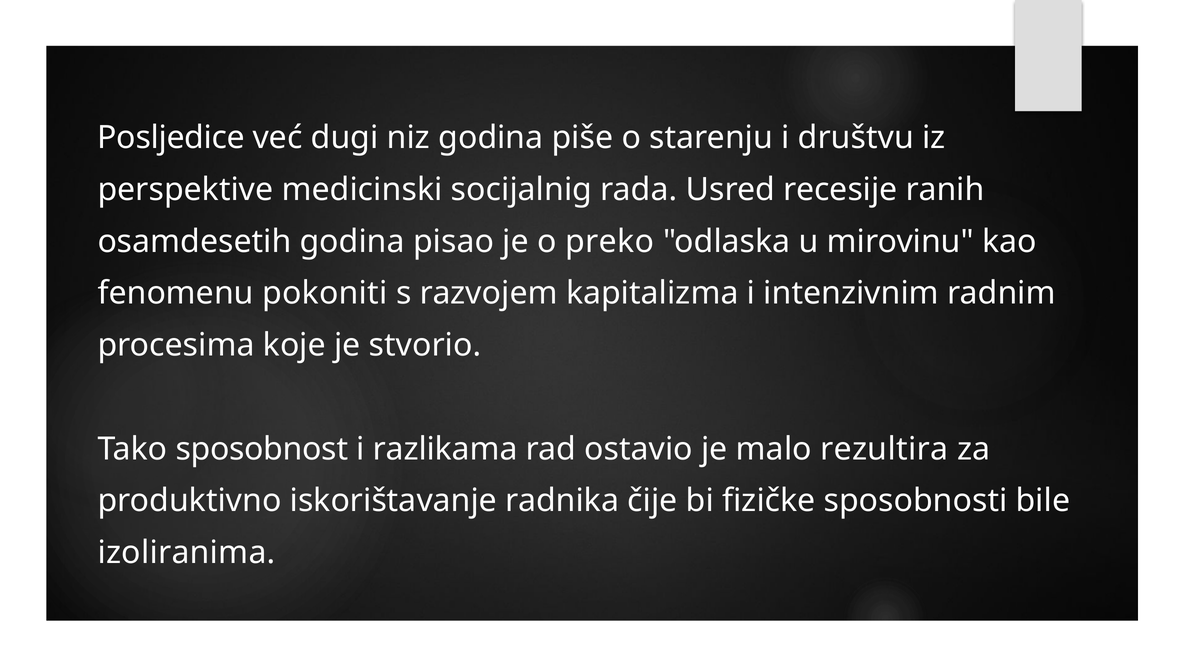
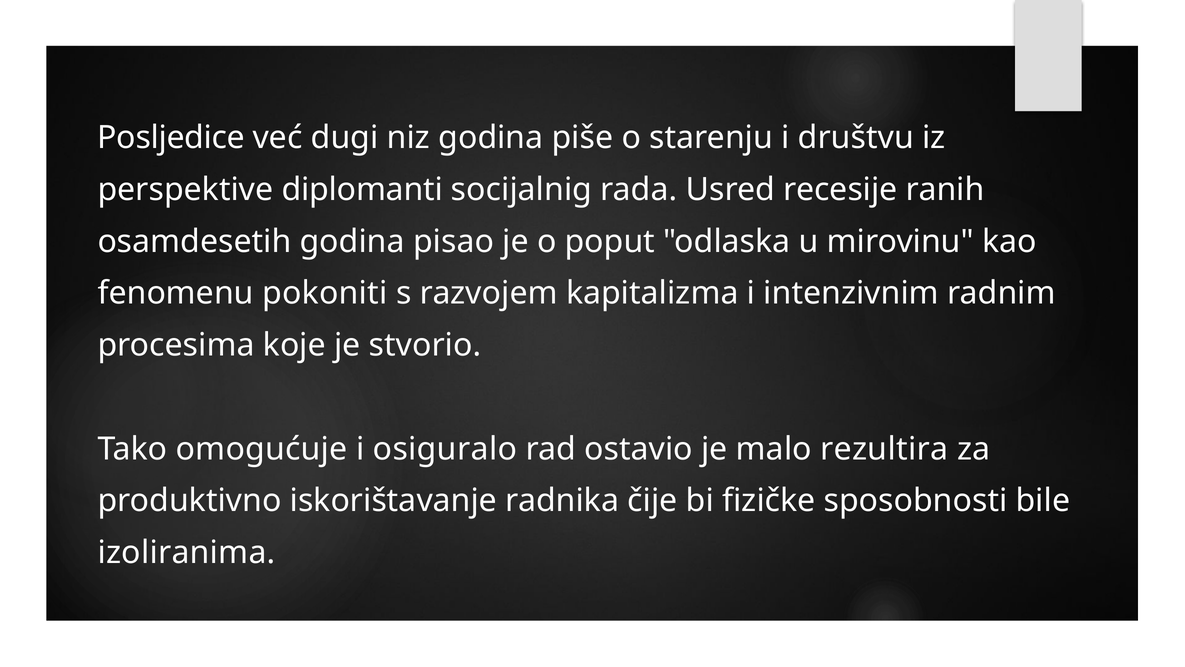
medicinski: medicinski -> diplomanti
preko: preko -> poput
sposobnost: sposobnost -> omogućuje
razlikama: razlikama -> osiguralo
